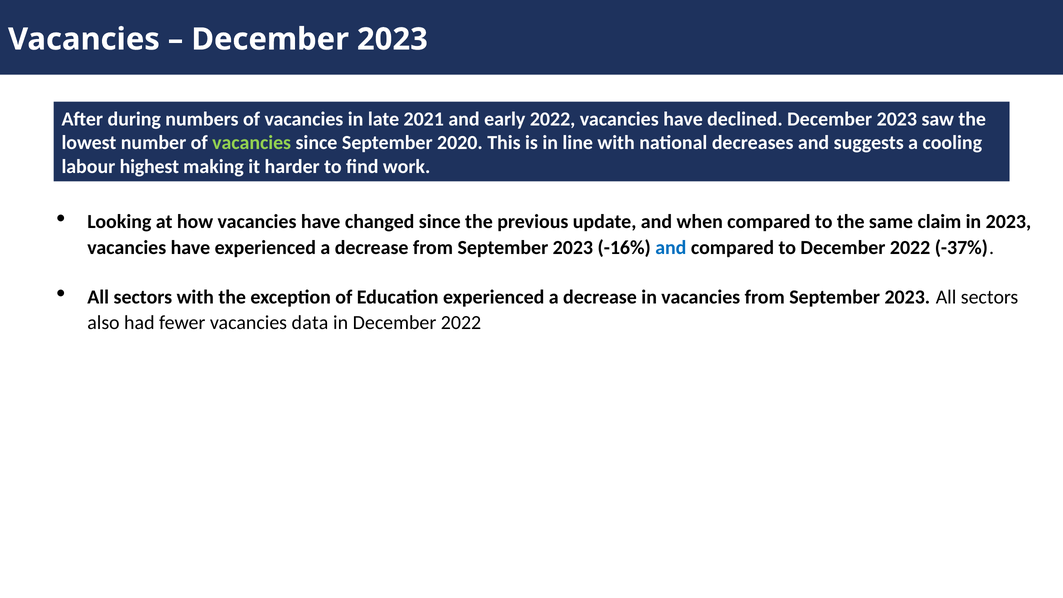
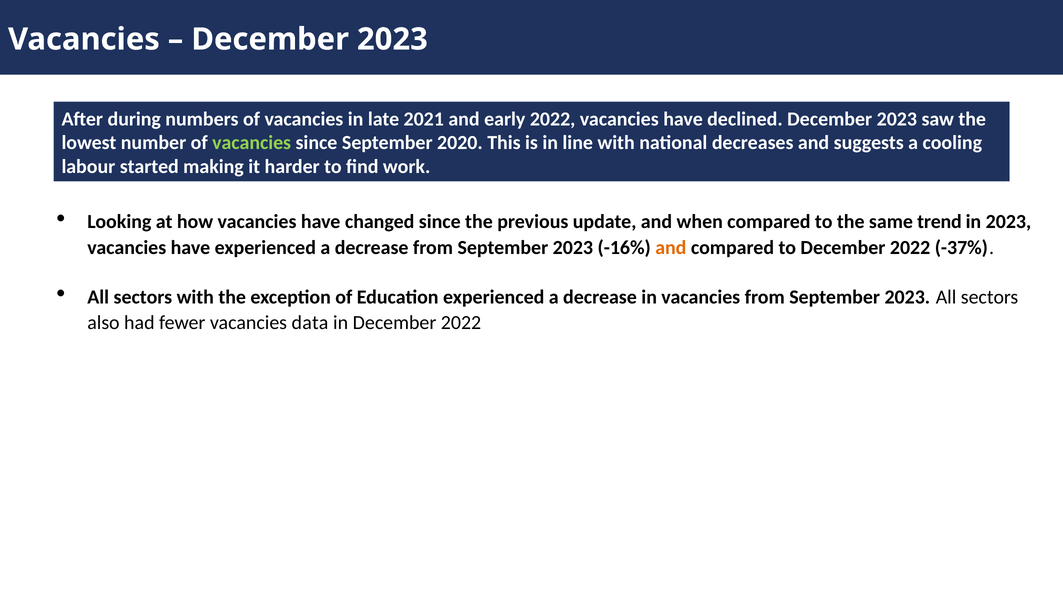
highest: highest -> started
claim: claim -> trend
and at (671, 247) colour: blue -> orange
